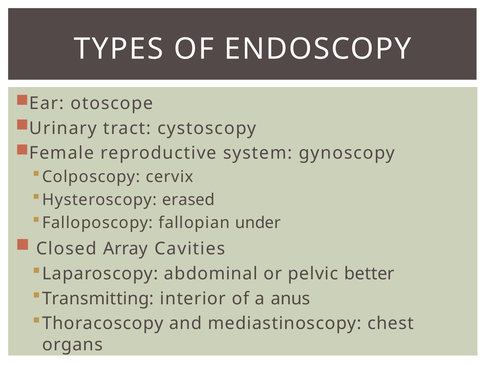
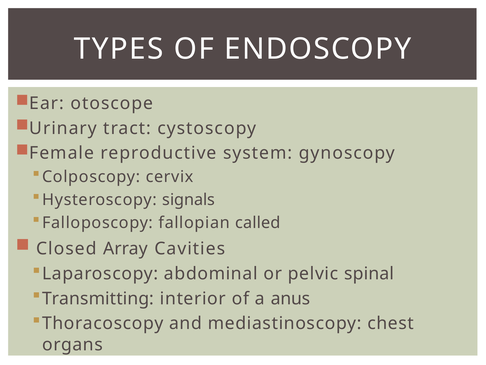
erased: erased -> signals
under: under -> called
better: better -> spinal
